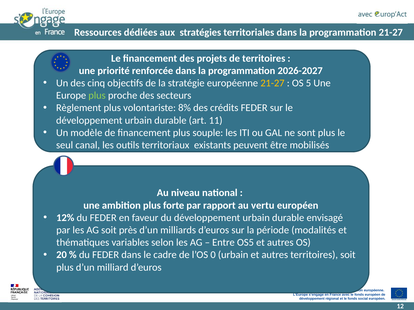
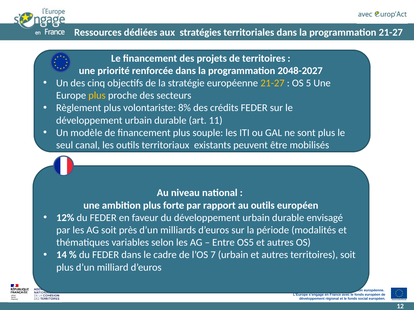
2026-2027: 2026-2027 -> 2048-2027
plus at (97, 96) colour: light green -> yellow
au vertu: vertu -> outils
20: 20 -> 14
0: 0 -> 7
